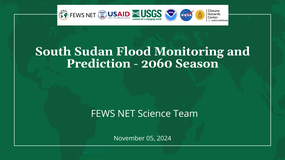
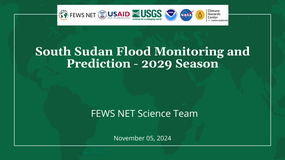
2060: 2060 -> 2029
